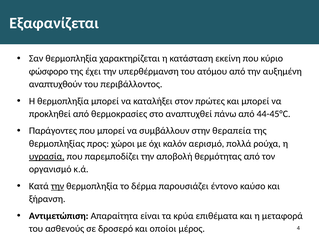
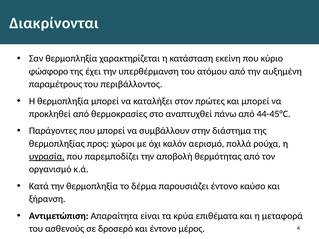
Εξαφανίζεται: Εξαφανίζεται -> Διακρίνονται
αναπτυχθούν: αναπτυχθούν -> παραμέτρους
θεραπεία: θεραπεία -> διάστημα
την at (58, 186) underline: present -> none
και οποίοι: οποίοι -> έντονο
